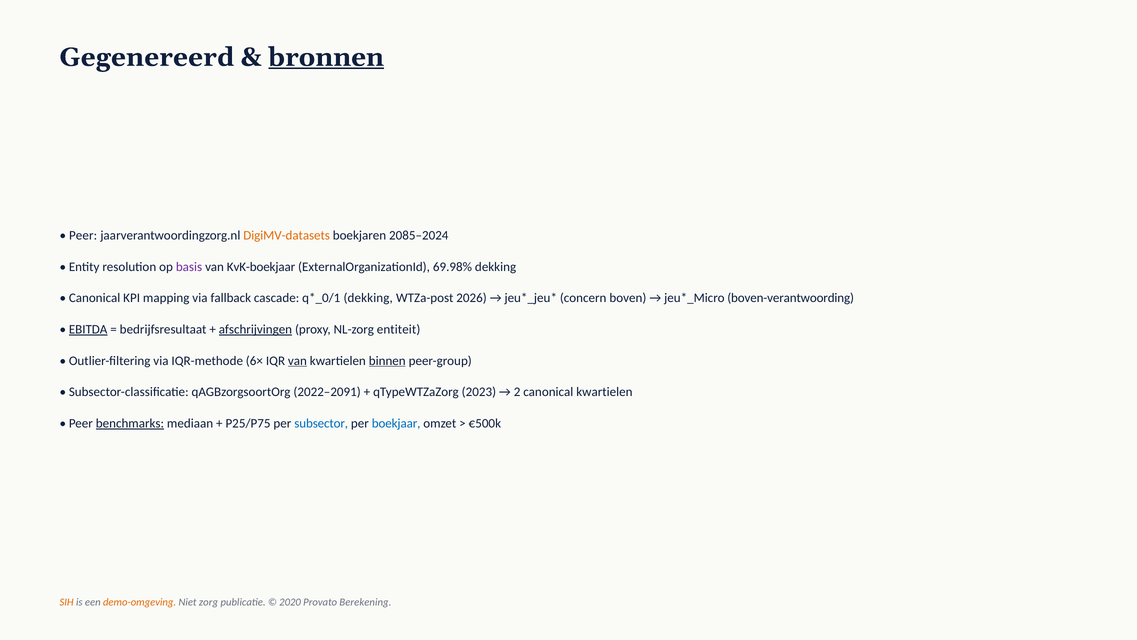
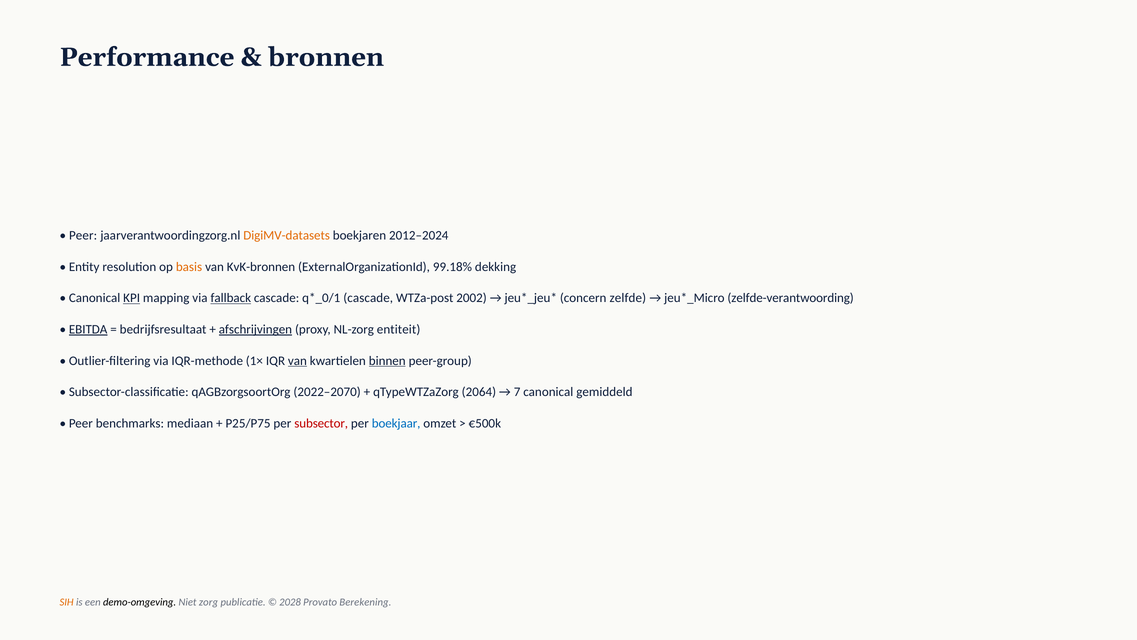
Gegenereerd: Gegenereerd -> Performance
bronnen underline: present -> none
2085–2024: 2085–2024 -> 2012–2024
basis colour: purple -> orange
KvK-boekjaar: KvK-boekjaar -> KvK-bronnen
69.98%: 69.98% -> 99.18%
KPI underline: none -> present
fallback underline: none -> present
dekking at (368, 298): dekking -> cascade
2026: 2026 -> 2002
boven: boven -> zelfde
boven-verantwoording: boven-verantwoording -> zelfde-verantwoording
6×: 6× -> 1×
2022–2091: 2022–2091 -> 2022–2070
2023: 2023 -> 2064
2: 2 -> 7
canonical kwartielen: kwartielen -> gemiddeld
benchmarks underline: present -> none
subsector colour: blue -> red
demo-omgeving colour: orange -> black
2020: 2020 -> 2028
